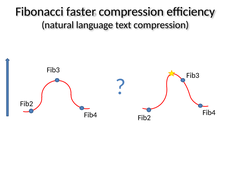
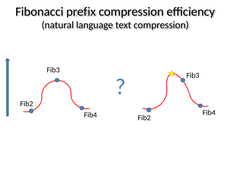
faster: faster -> prefix
